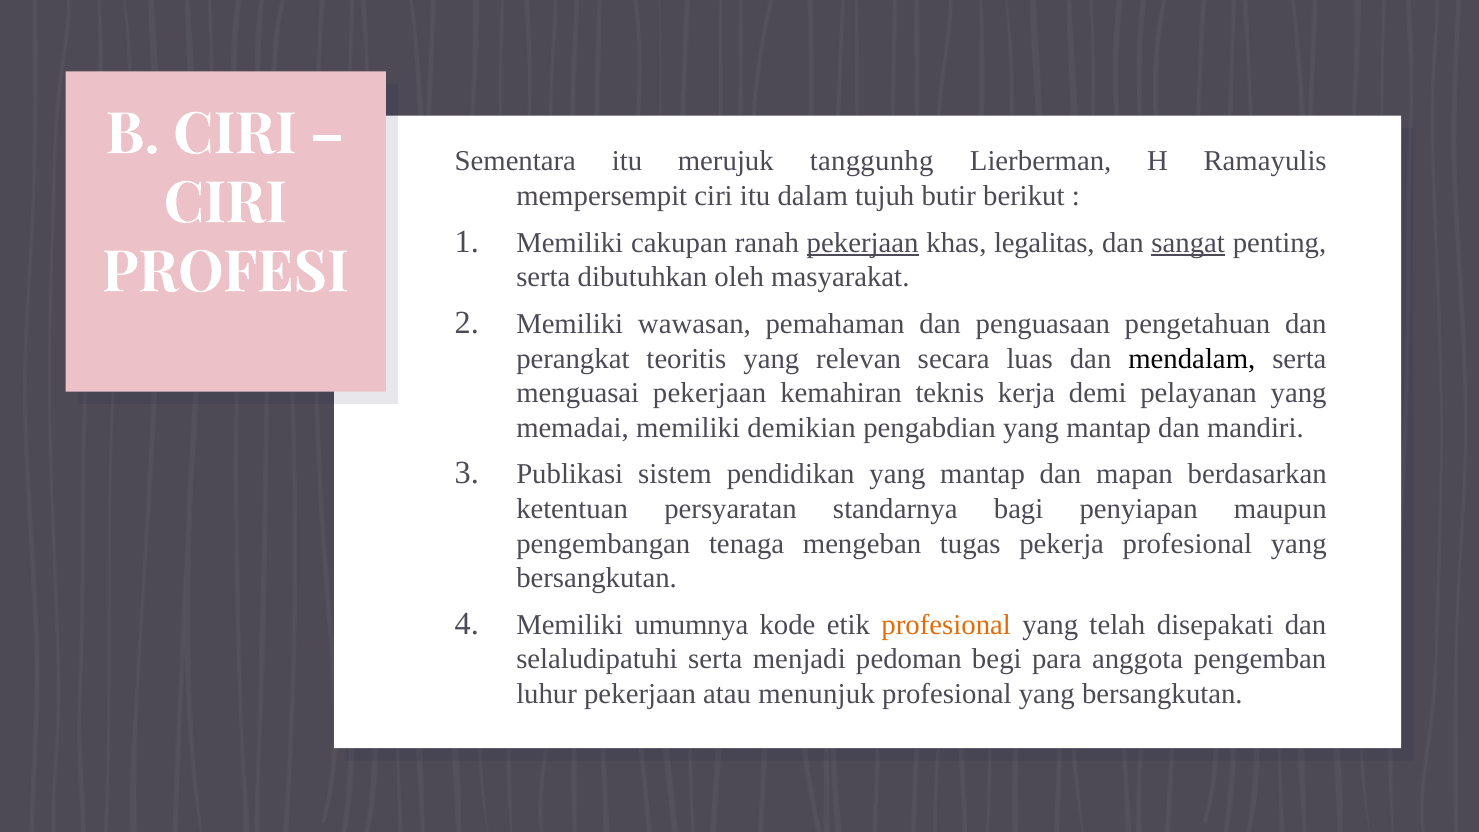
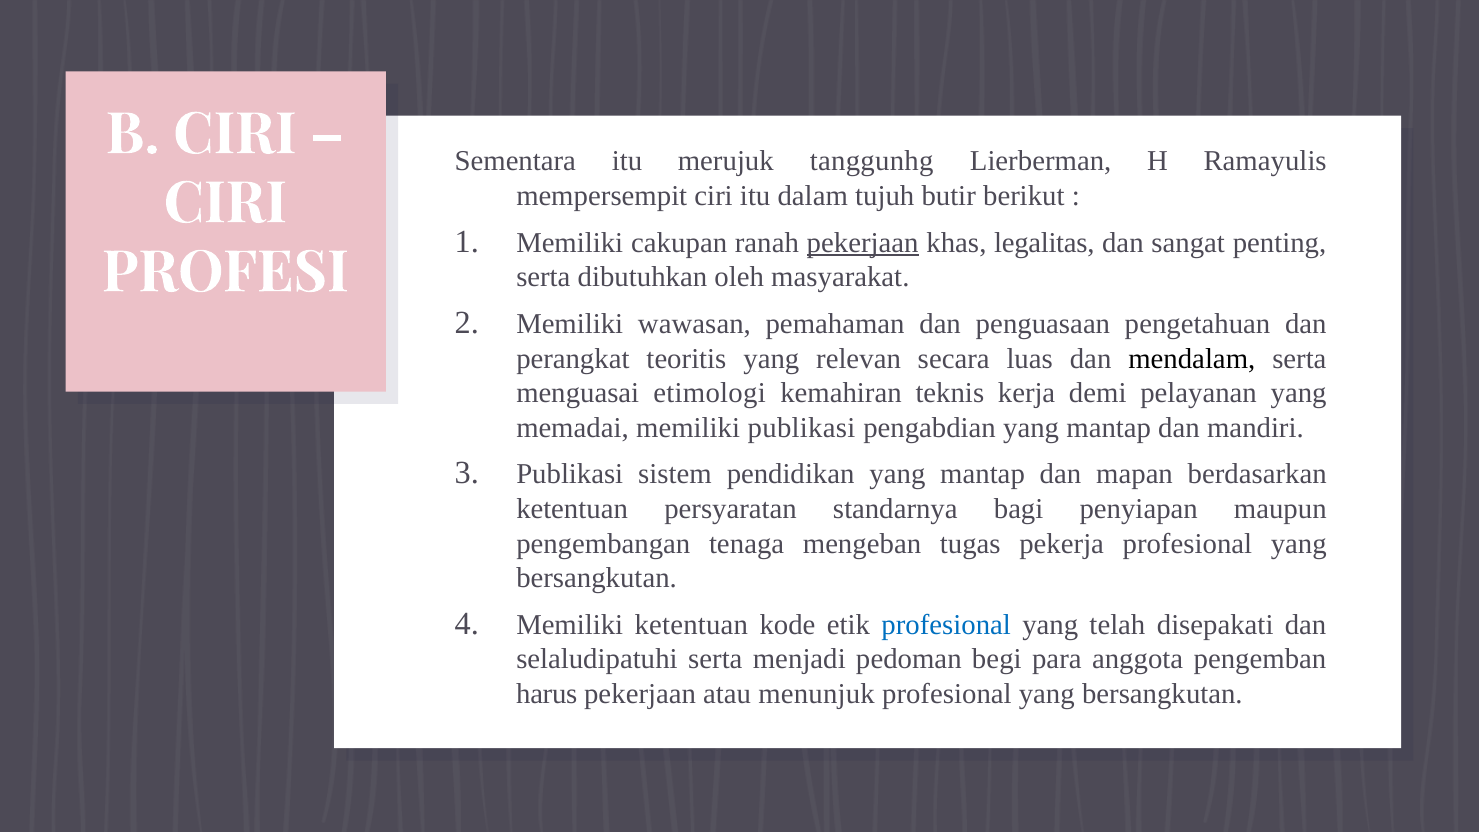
sangat underline: present -> none
menguasai pekerjaan: pekerjaan -> etimologi
memiliki demikian: demikian -> publikasi
Memiliki umumnya: umumnya -> ketentuan
profesional at (946, 625) colour: orange -> blue
luhur: luhur -> harus
